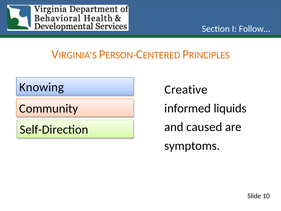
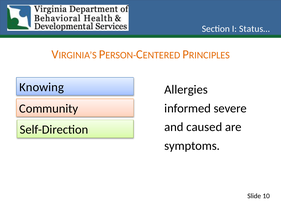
Follow…: Follow… -> Status…
Creative: Creative -> Allergies
liquids: liquids -> severe
